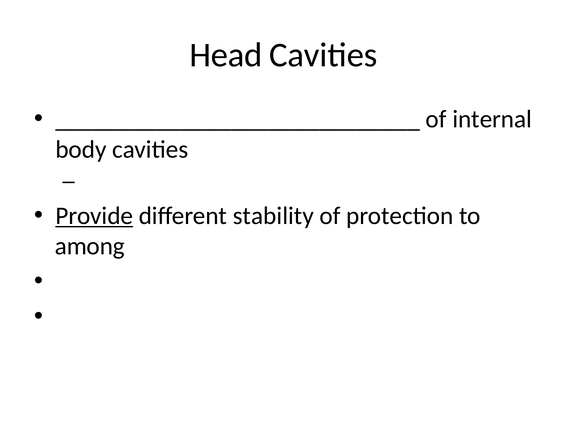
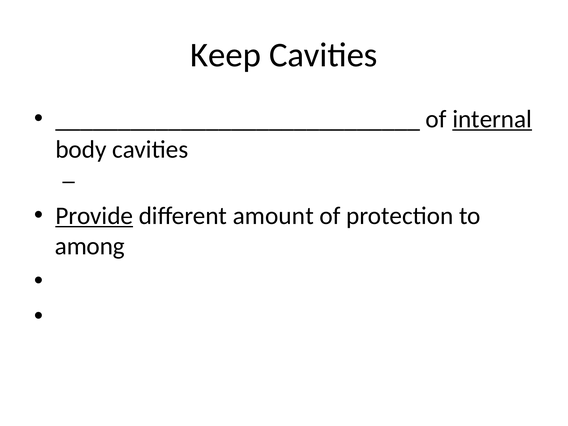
Head: Head -> Keep
internal underline: none -> present
stability: stability -> amount
